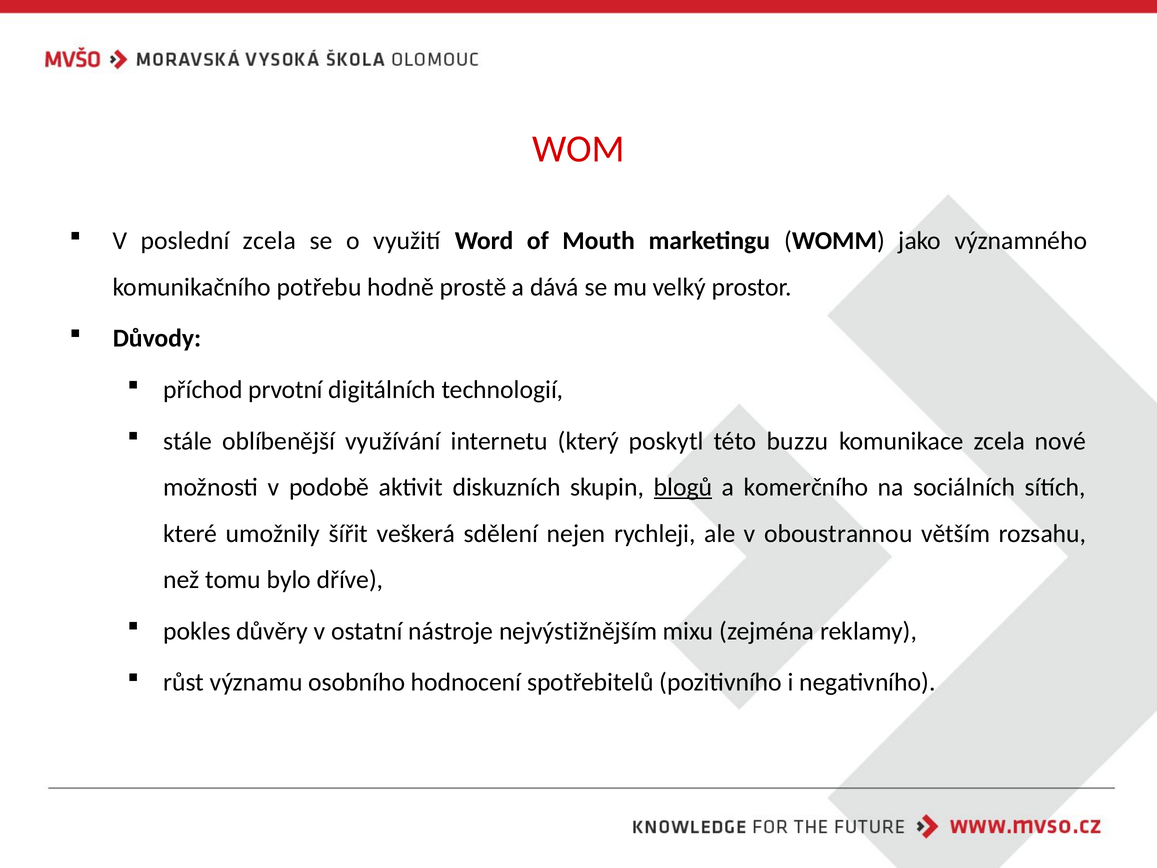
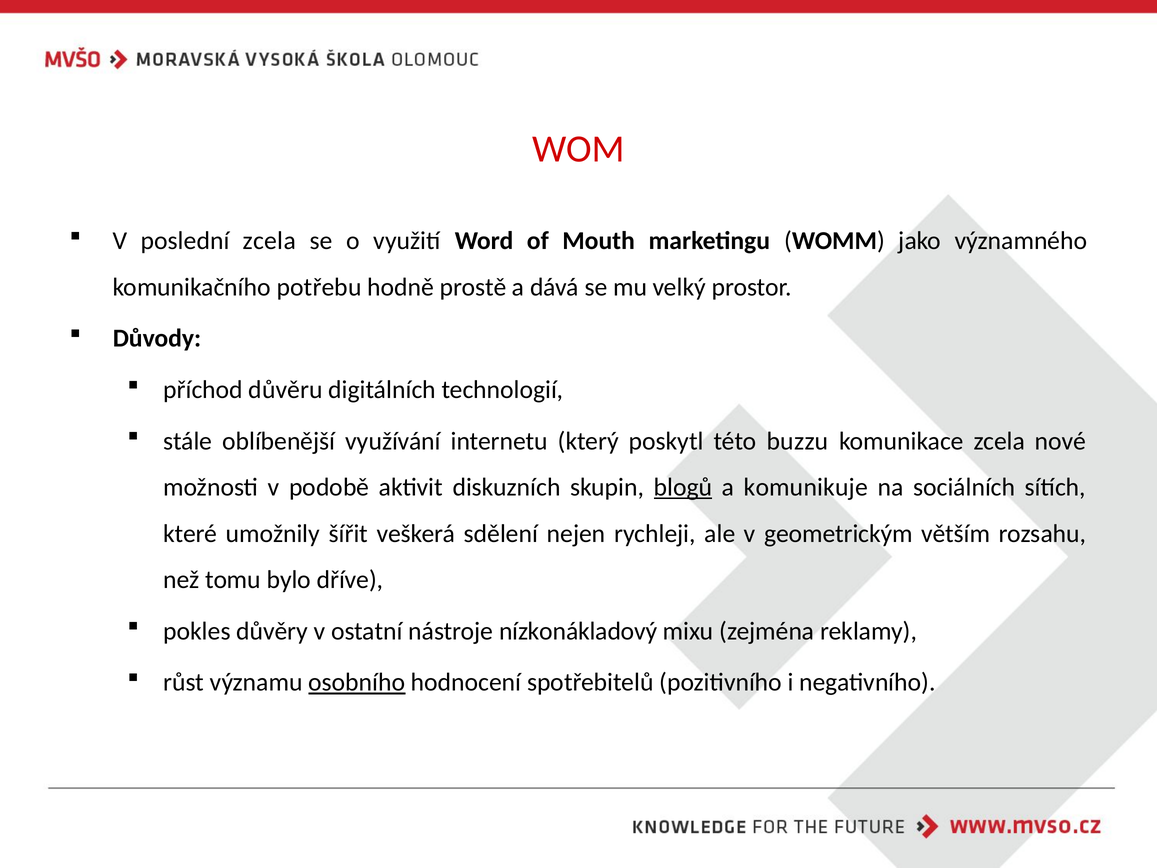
prvotní: prvotní -> důvěru
komerčního: komerčního -> komunikuje
oboustrannou: oboustrannou -> geometrickým
nejvýstižnějším: nejvýstižnějším -> nízkonákladový
osobního underline: none -> present
